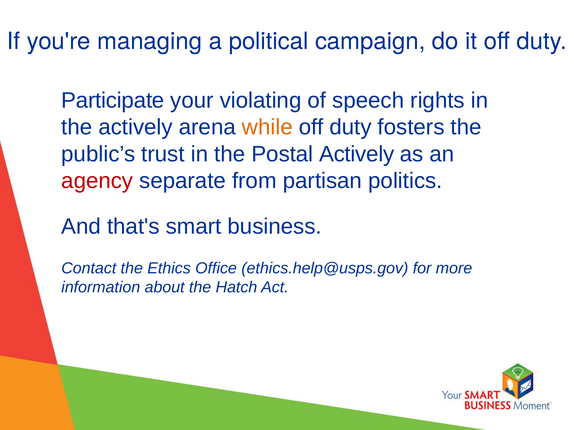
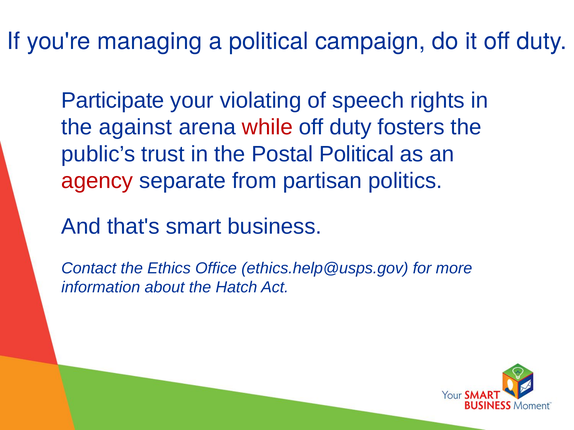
the actively: actively -> against
while colour: orange -> red
Postal Actively: Actively -> Political
